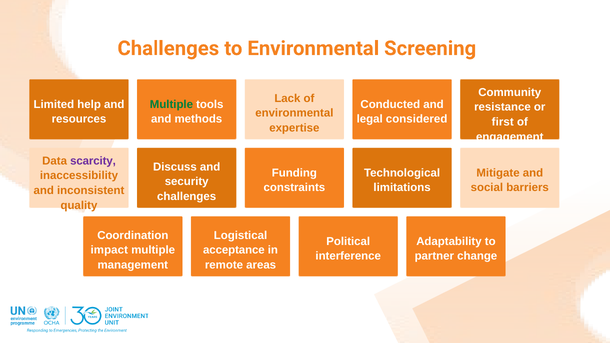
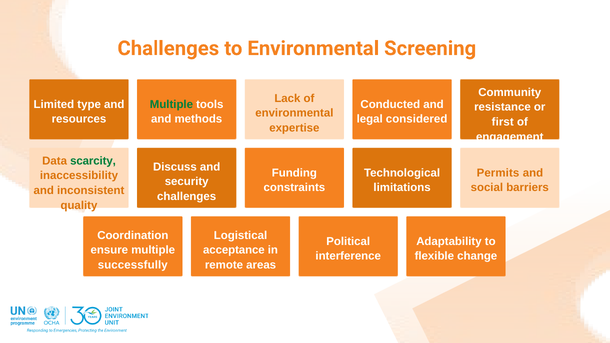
help: help -> type
scarcity colour: purple -> green
Mitigate: Mitigate -> Permits
impact: impact -> ensure
partner: partner -> flexible
management: management -> successfully
